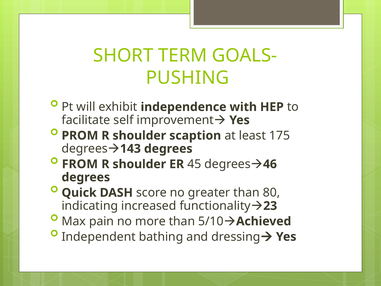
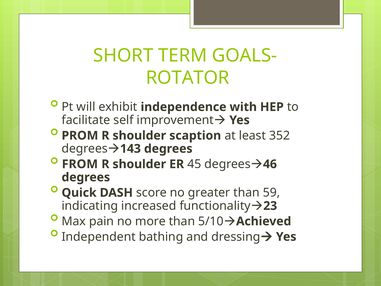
PUSHING: PUSHING -> ROTATOR
175: 175 -> 352
80: 80 -> 59
